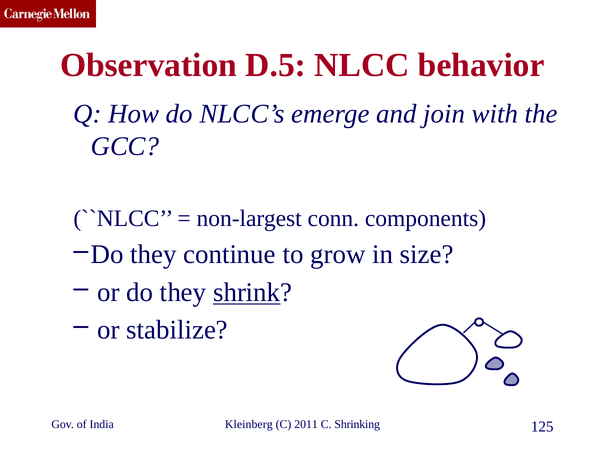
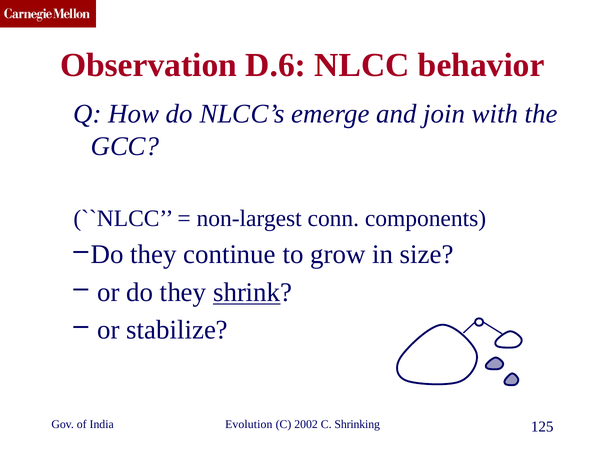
D.5: D.5 -> D.6
Kleinberg: Kleinberg -> Evolution
2011: 2011 -> 2002
